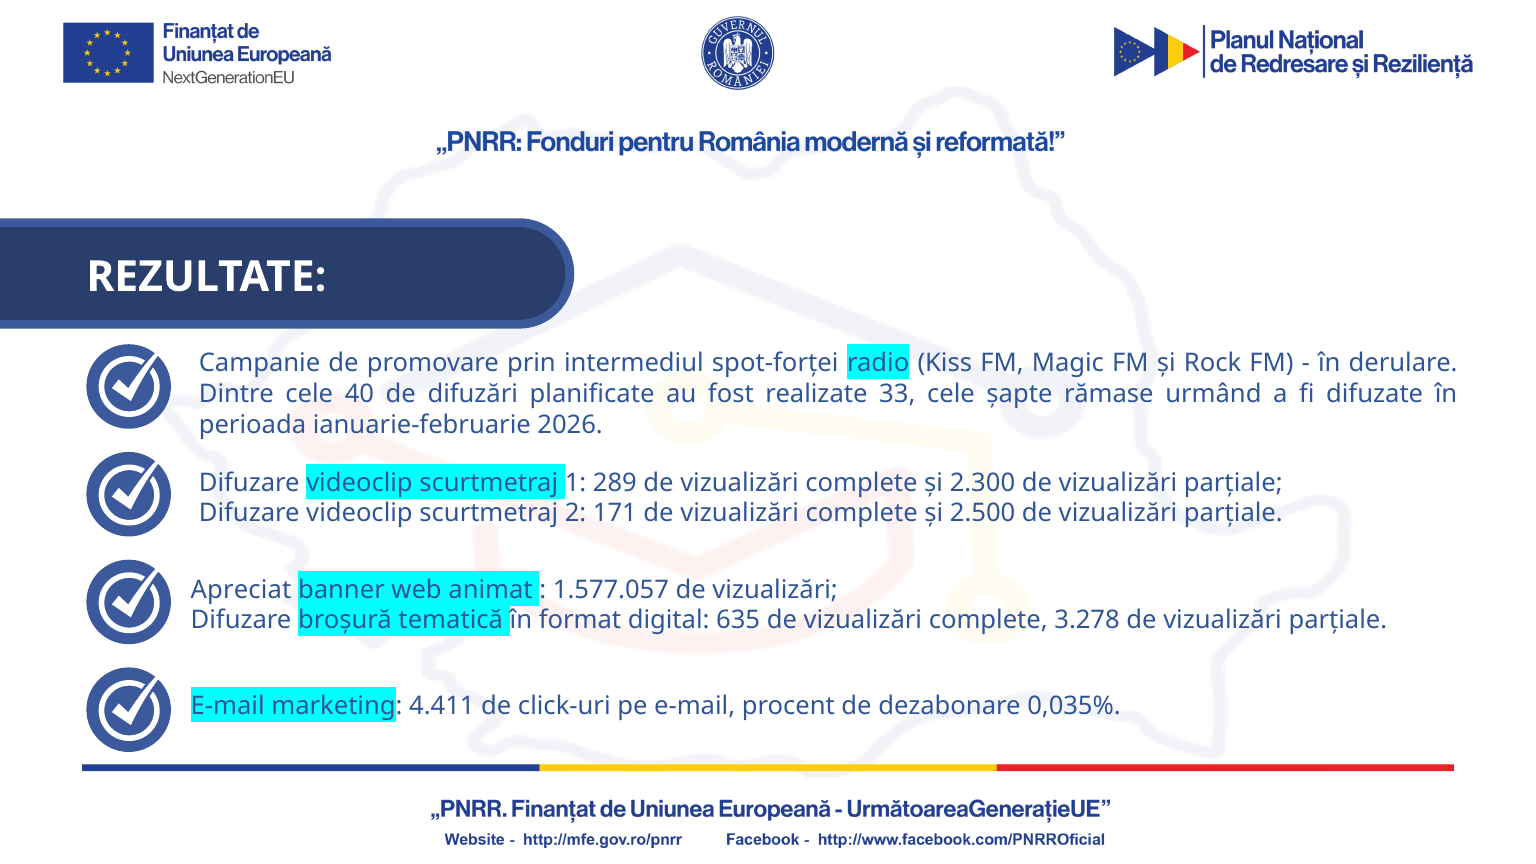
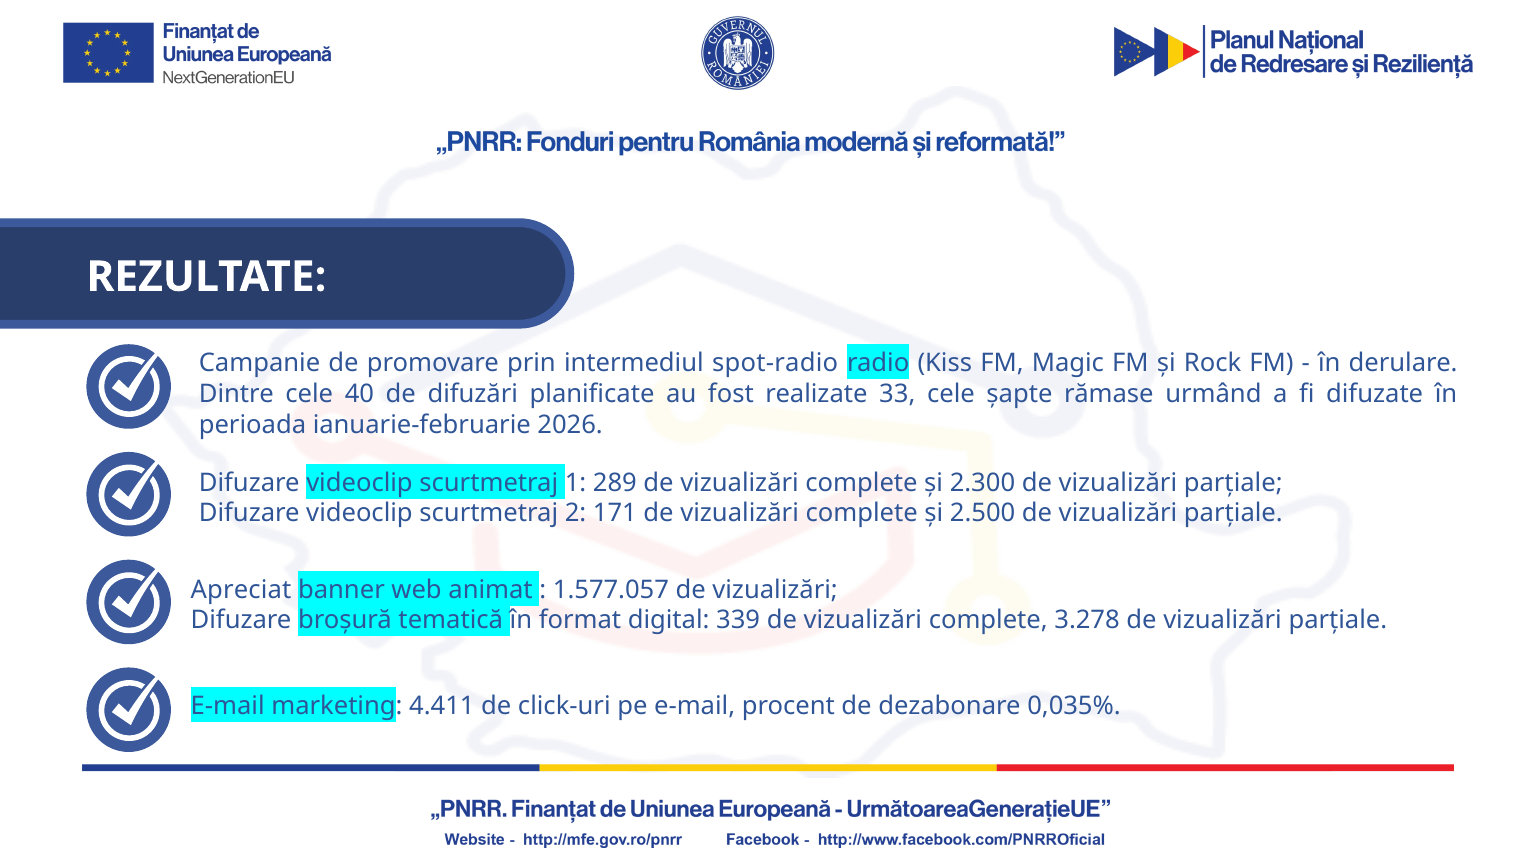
spot-forței: spot-forței -> spot-radio
635: 635 -> 339
